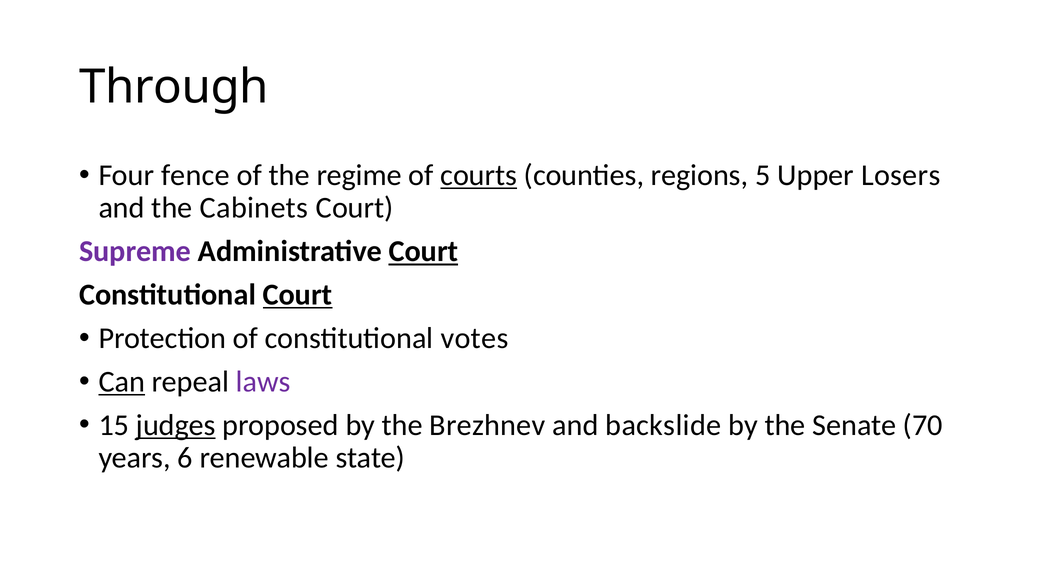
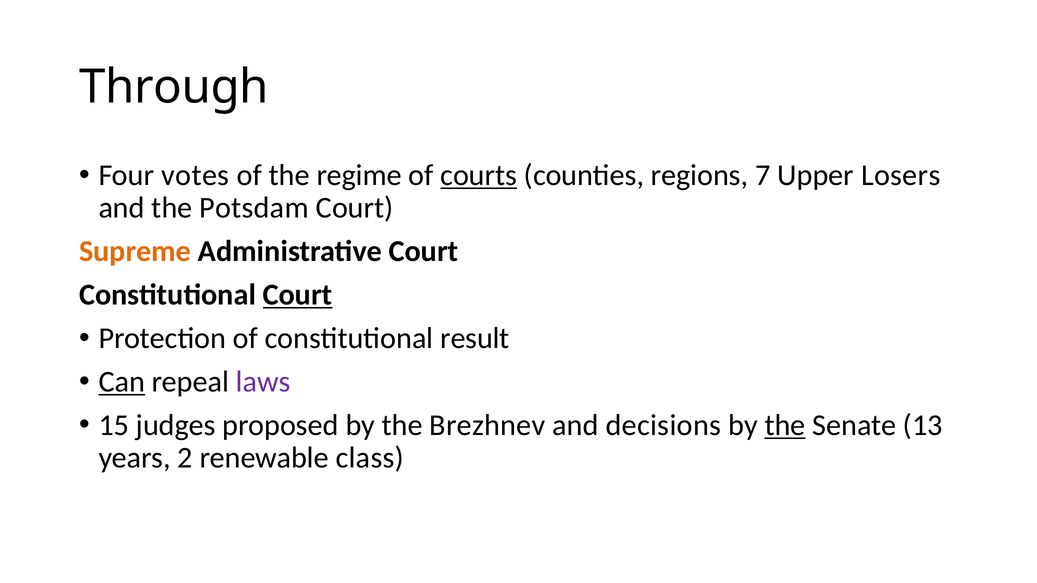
fence: fence -> votes
5: 5 -> 7
Cabinets: Cabinets -> Potsdam
Supreme colour: purple -> orange
Court at (423, 251) underline: present -> none
votes: votes -> result
judges underline: present -> none
backslide: backslide -> decisions
the at (785, 425) underline: none -> present
70: 70 -> 13
6: 6 -> 2
state: state -> class
